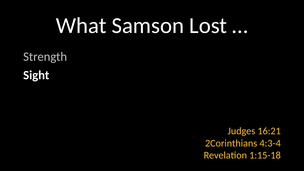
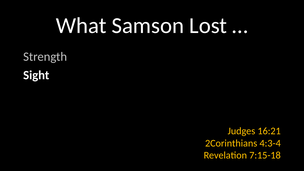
1:15-18: 1:15-18 -> 7:15-18
